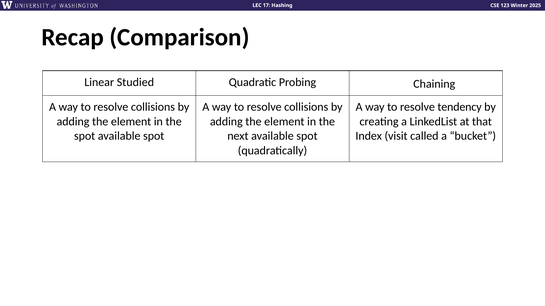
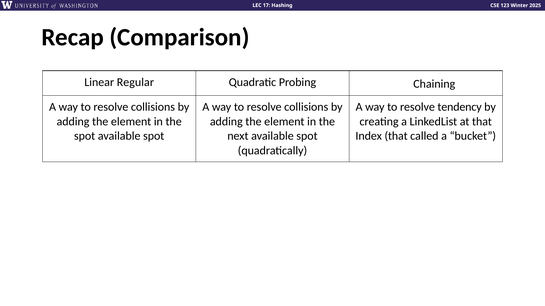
Studied: Studied -> Regular
Index visit: visit -> that
